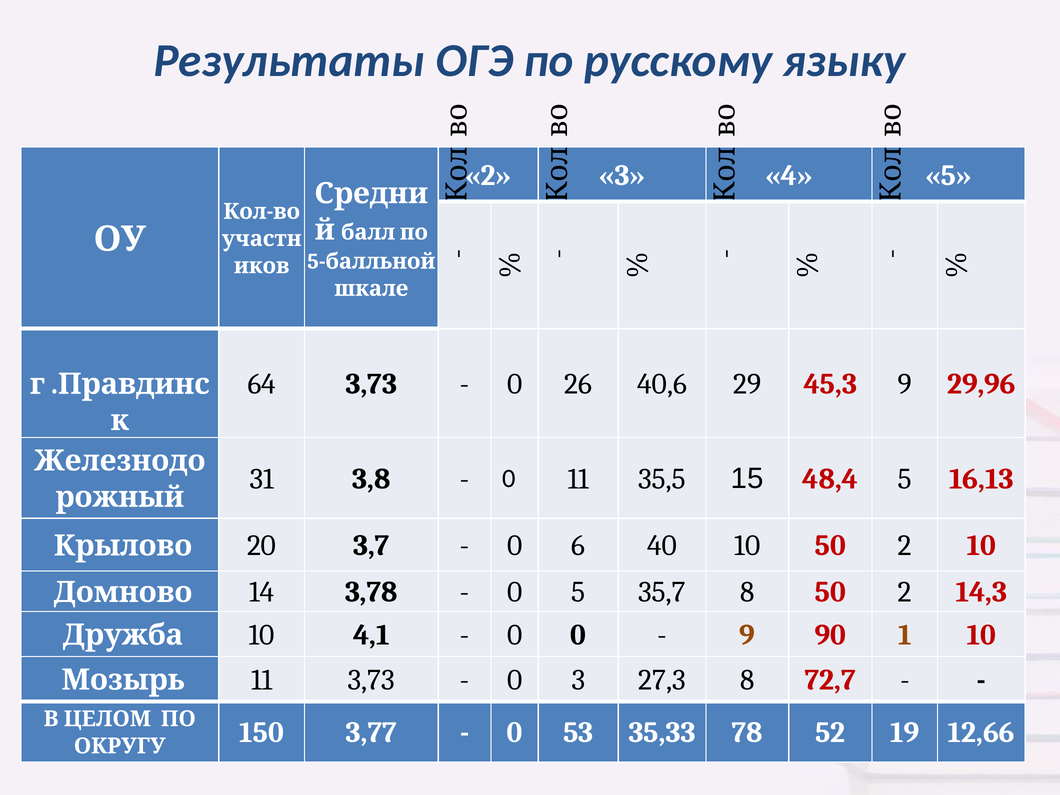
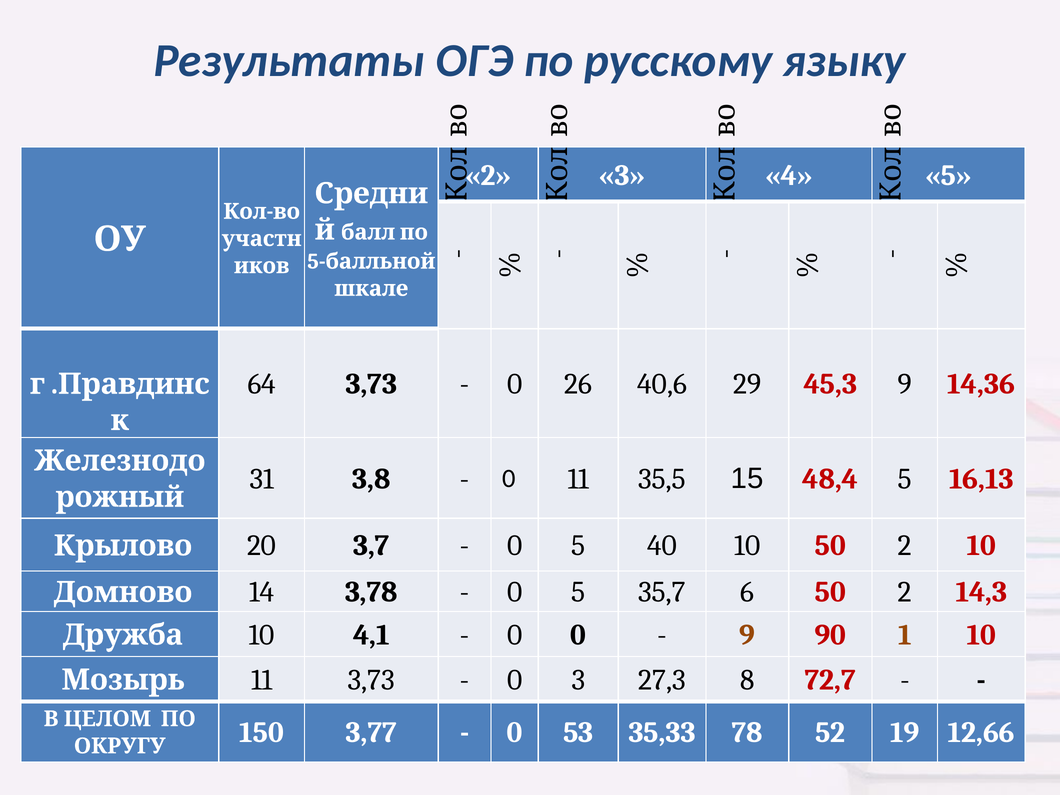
29,96: 29,96 -> 14,36
6 at (578, 546): 6 -> 5
35,7 8: 8 -> 6
